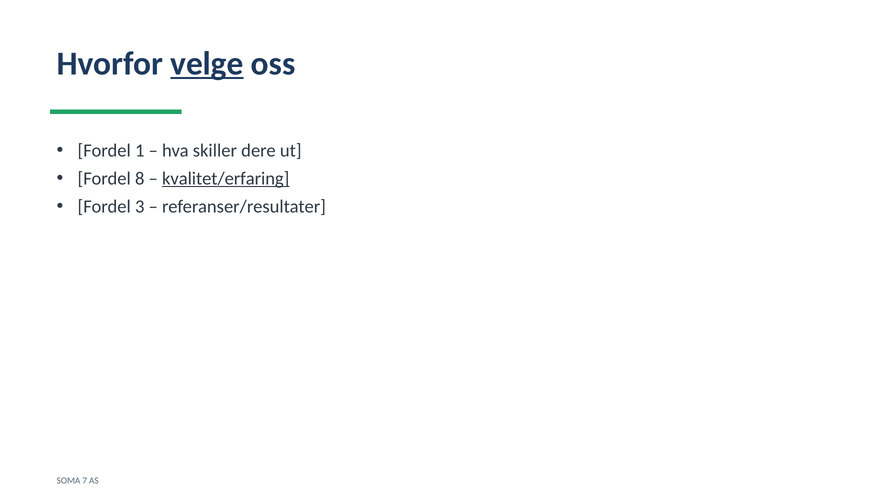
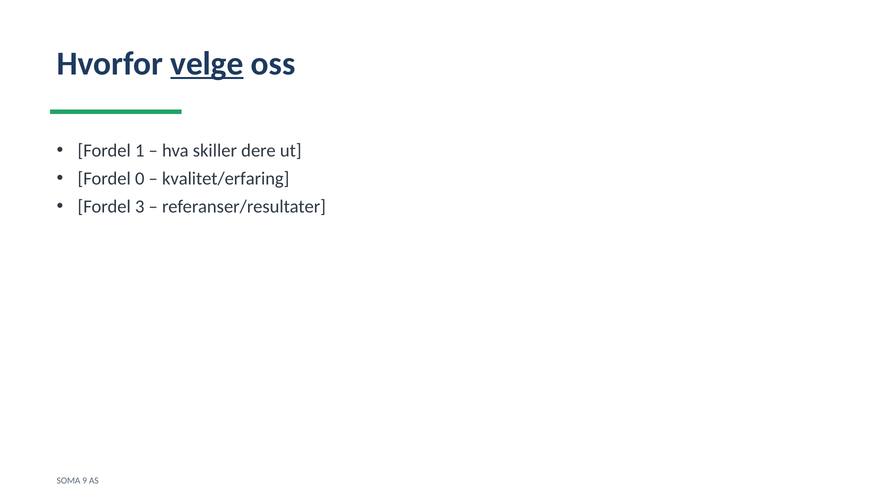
8: 8 -> 0
kvalitet/erfaring underline: present -> none
7: 7 -> 9
